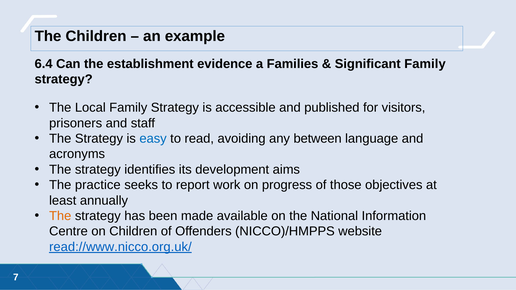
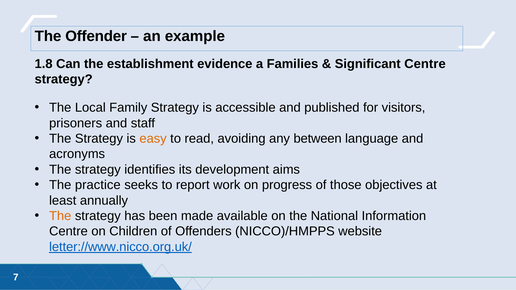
The Children: Children -> Offender
6.4: 6.4 -> 1.8
Significant Family: Family -> Centre
easy colour: blue -> orange
read://www.nicco.org.uk/: read://www.nicco.org.uk/ -> letter://www.nicco.org.uk/
